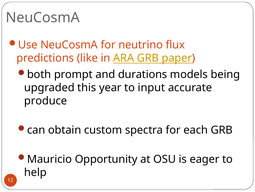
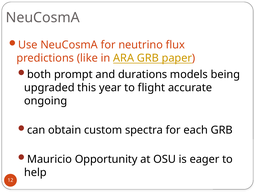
input: input -> flight
produce: produce -> ongoing
